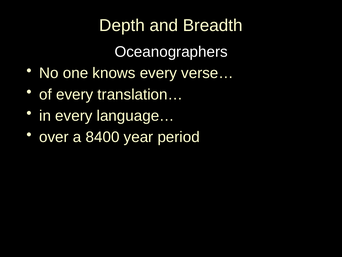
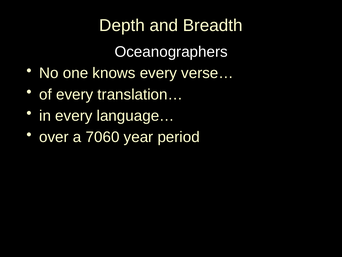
8400: 8400 -> 7060
